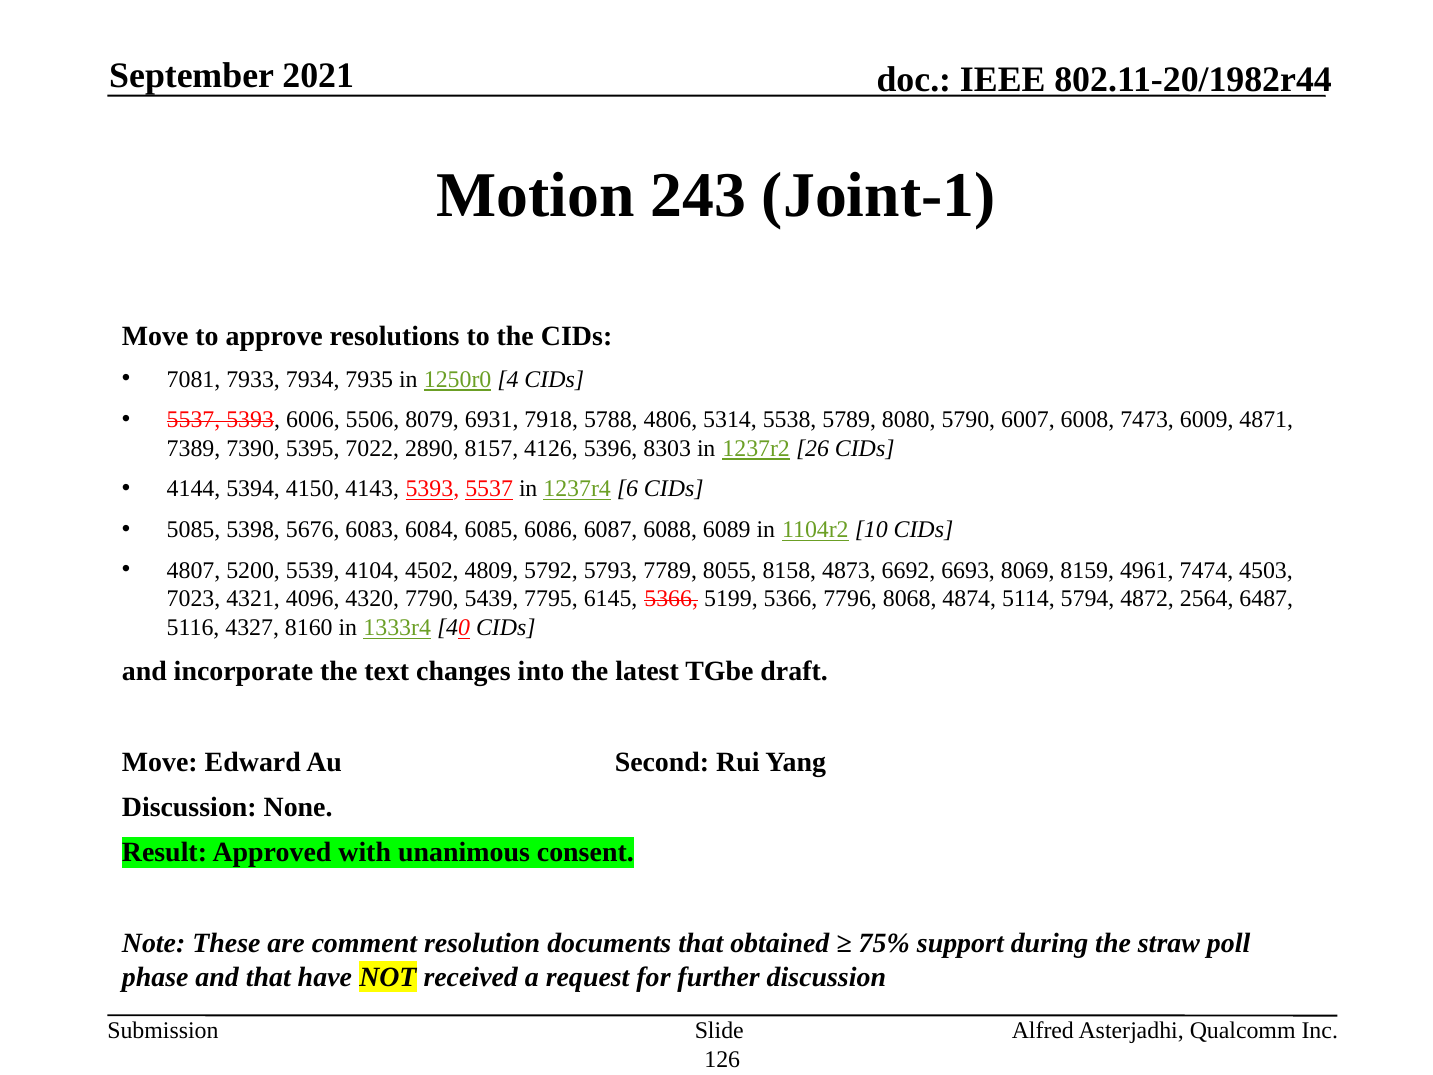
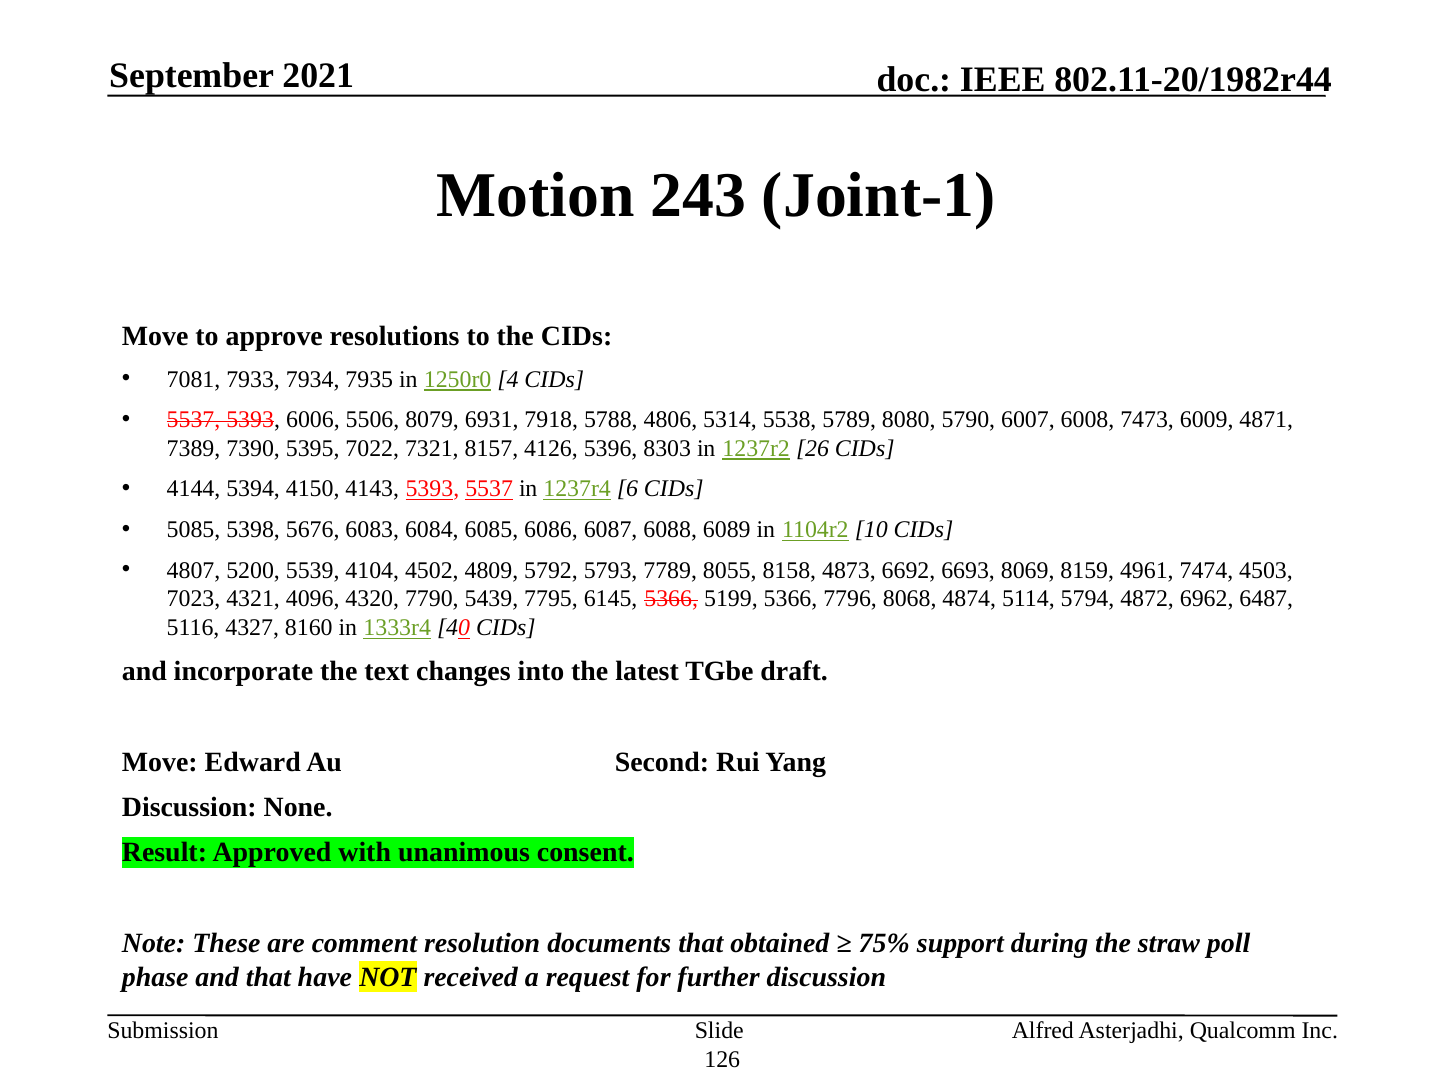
2890: 2890 -> 7321
2564: 2564 -> 6962
